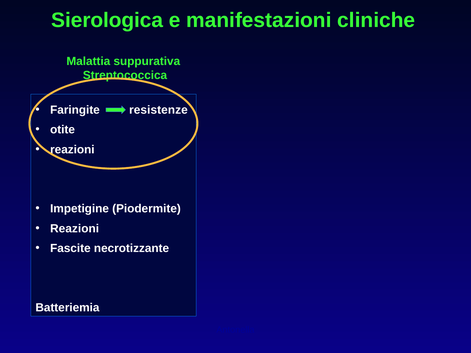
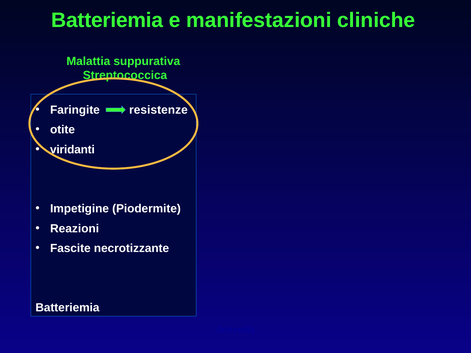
Sierologica at (107, 20): Sierologica -> Batteriemia
reazioni at (72, 150): reazioni -> viridanti
